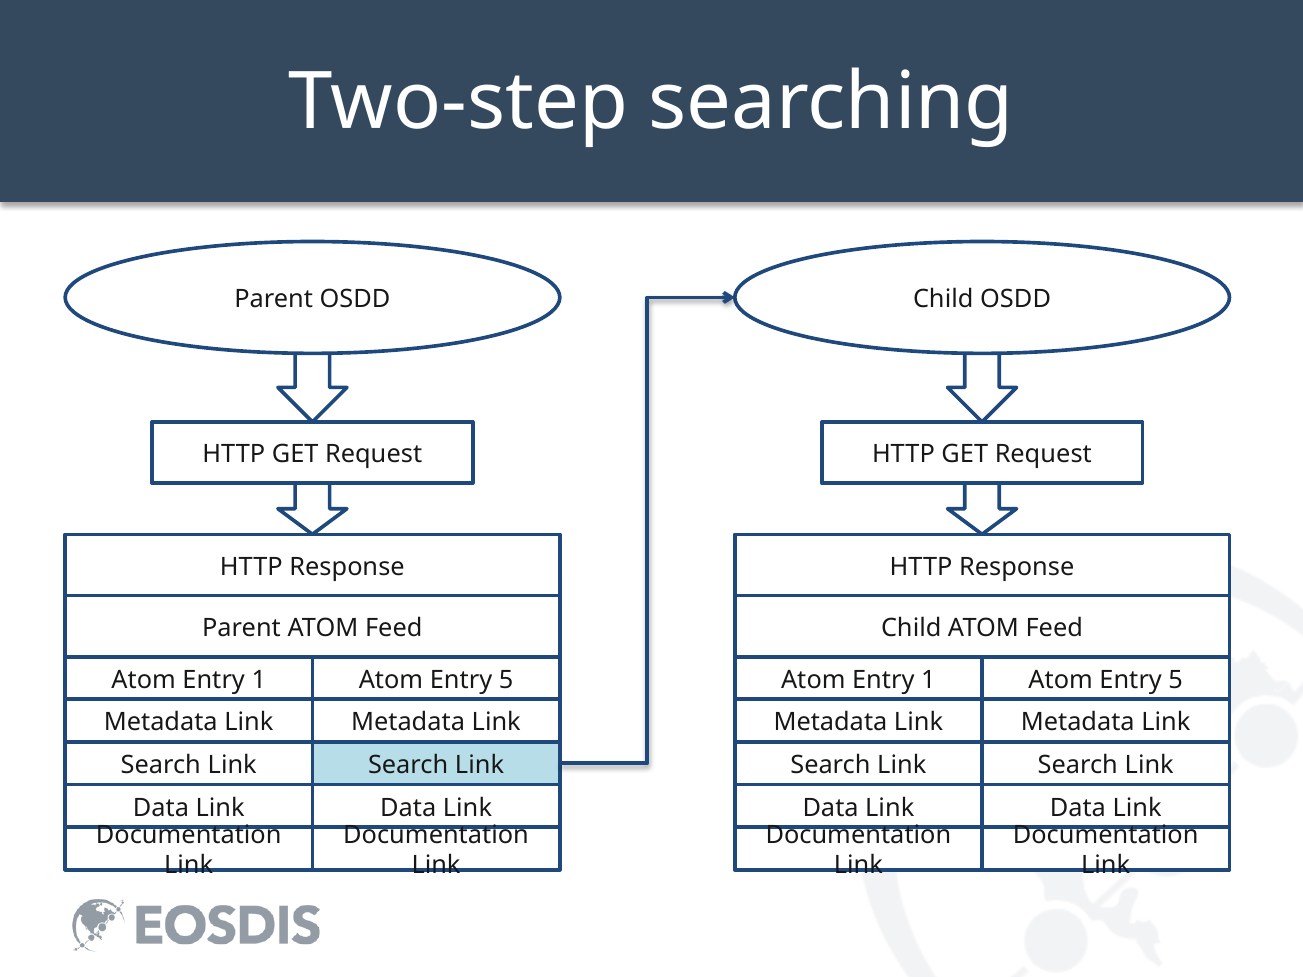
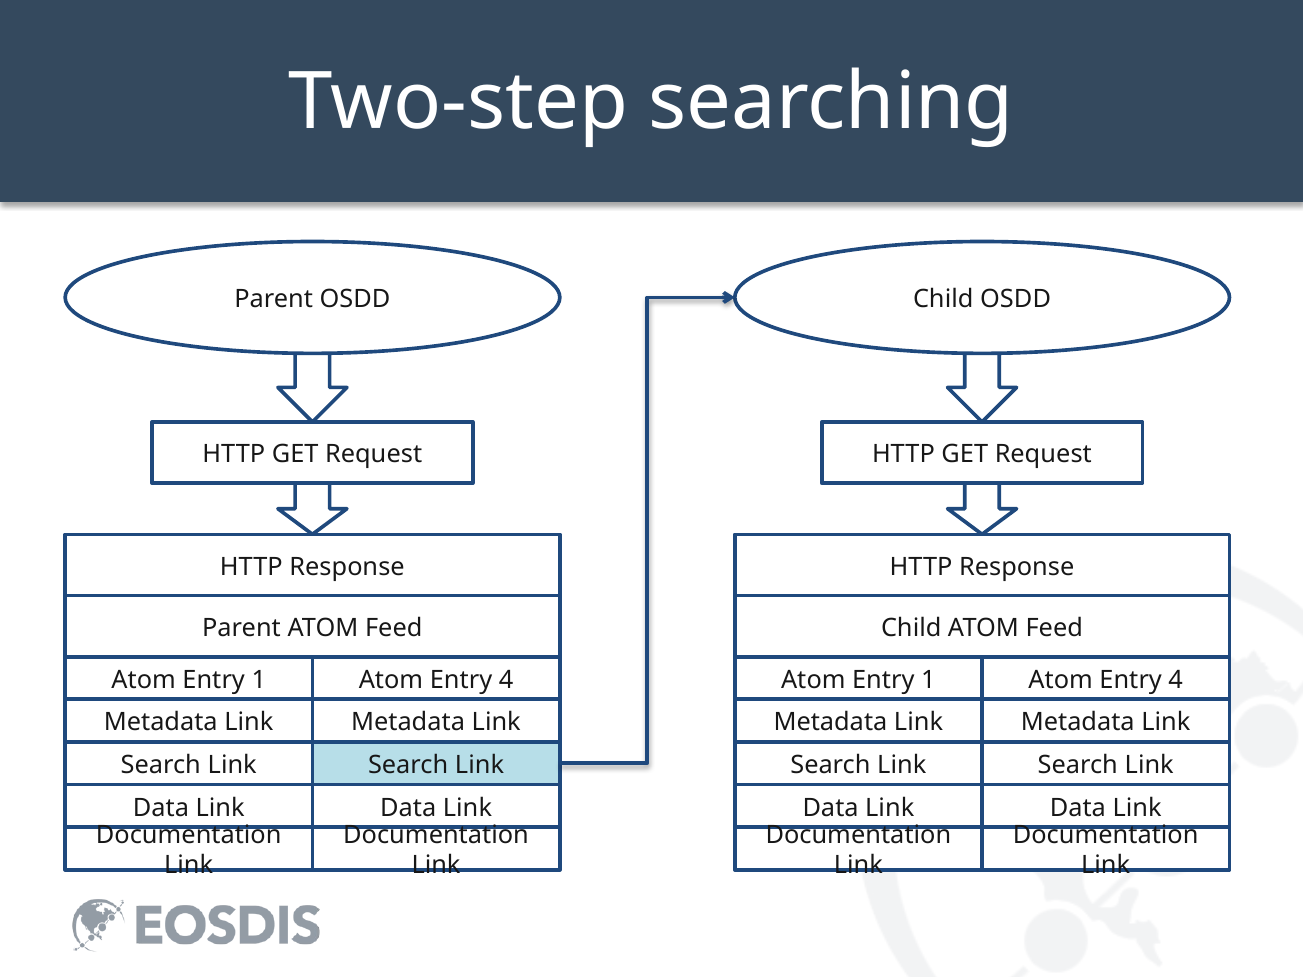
5 at (506, 680): 5 -> 4
5 at (1176, 680): 5 -> 4
